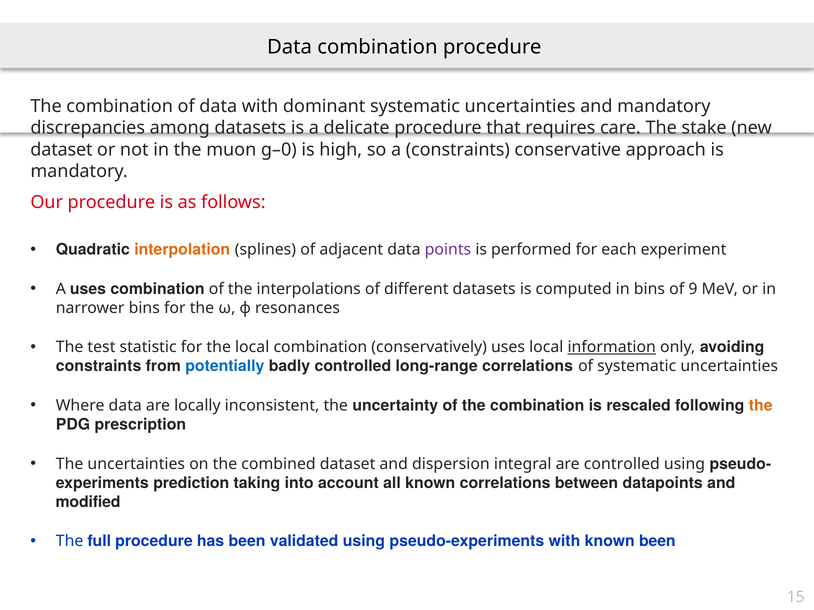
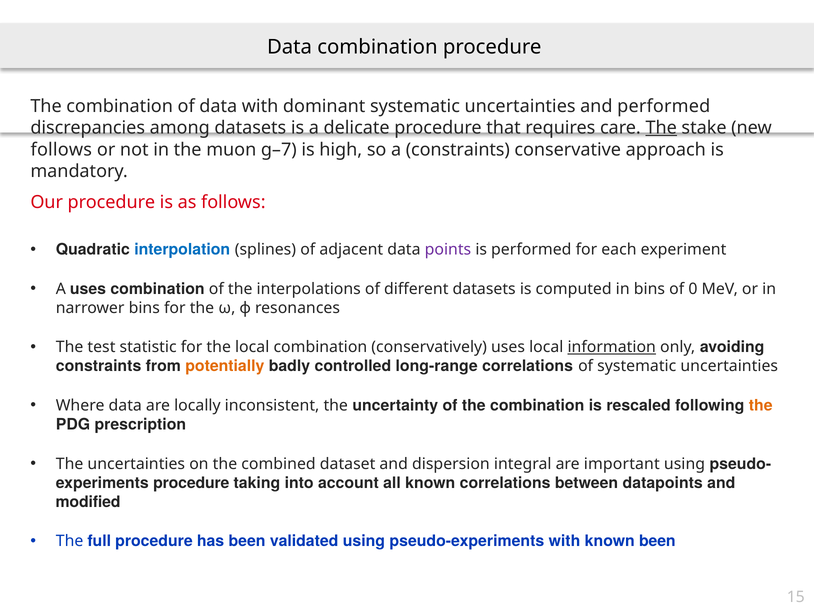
and mandatory: mandatory -> performed
The at (661, 128) underline: none -> present
dataset at (61, 150): dataset -> follows
g–0: g–0 -> g–7
interpolation colour: orange -> blue
9: 9 -> 0
potentially colour: blue -> orange
are controlled: controlled -> important
prediction at (191, 483): prediction -> procedure
